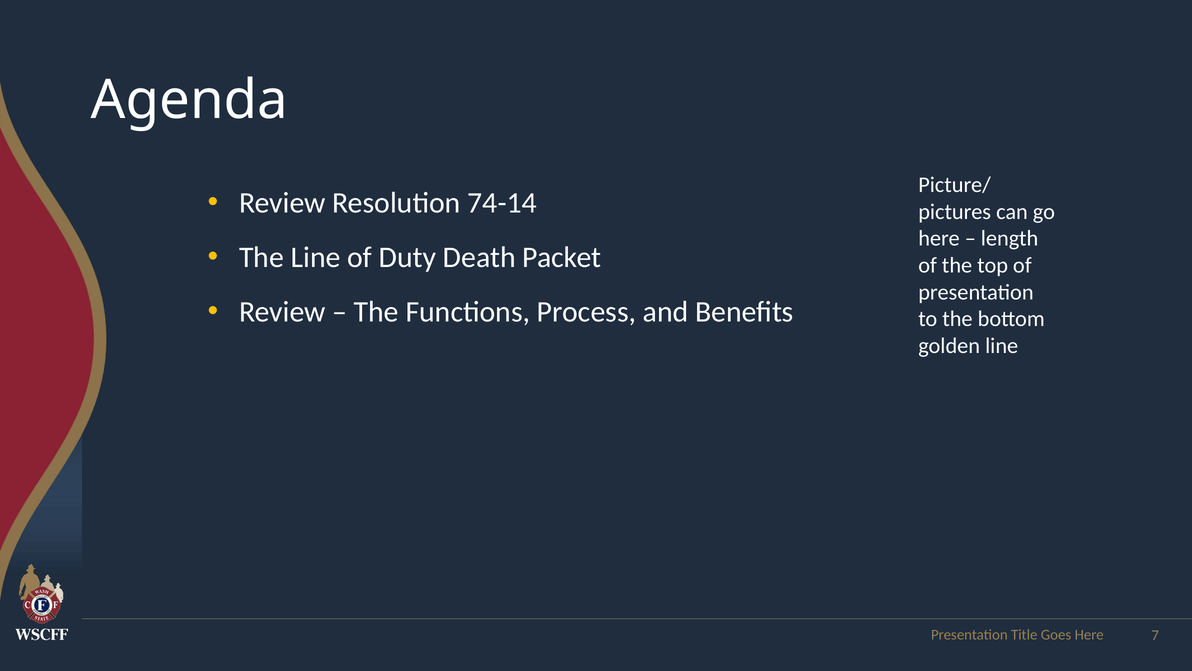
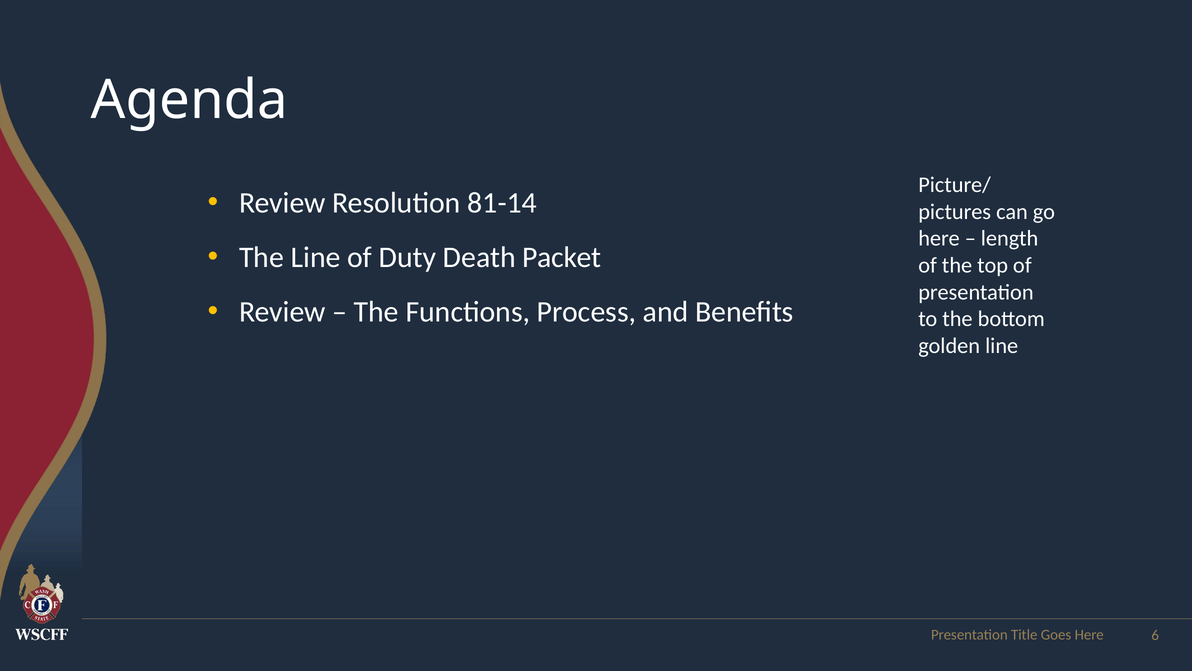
74-14: 74-14 -> 81-14
7: 7 -> 6
